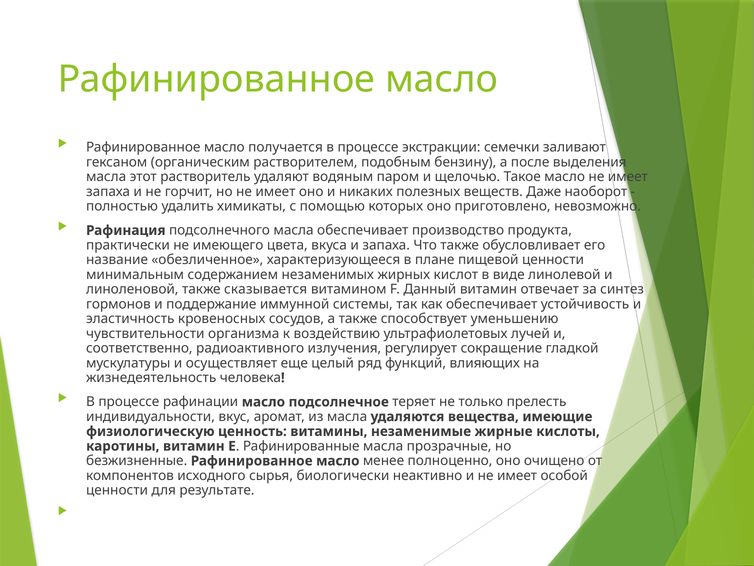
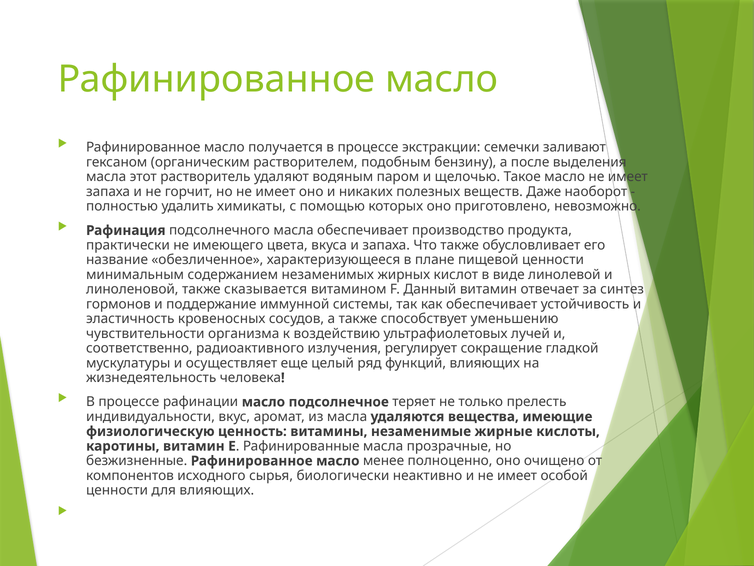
для результате: результате -> влияющих
